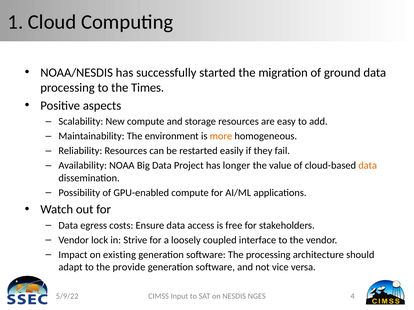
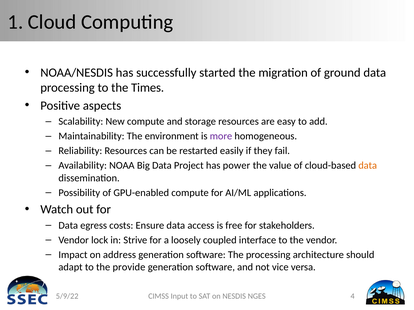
more colour: orange -> purple
longer: longer -> power
existing: existing -> address
